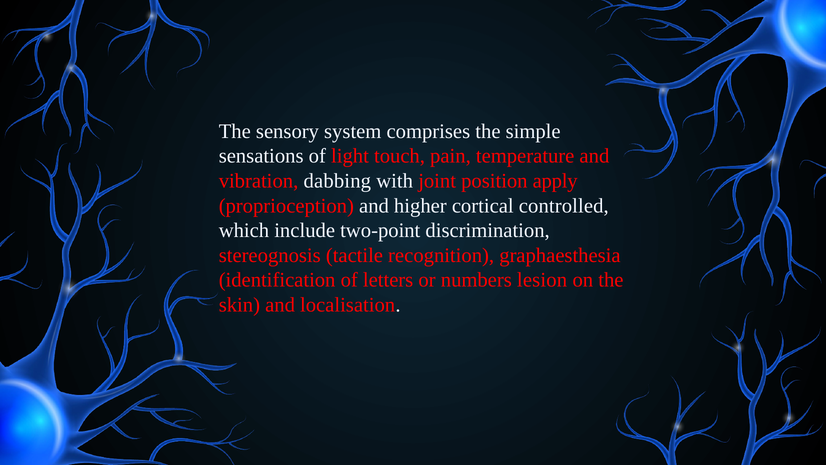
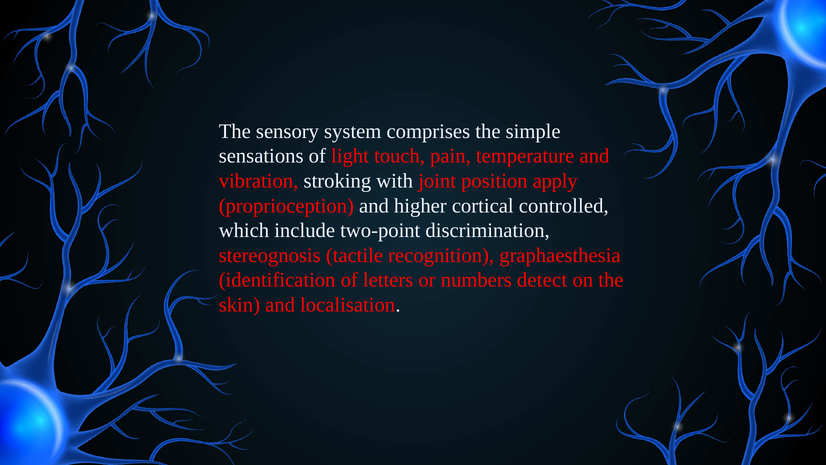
dabbing: dabbing -> stroking
lesion: lesion -> detect
